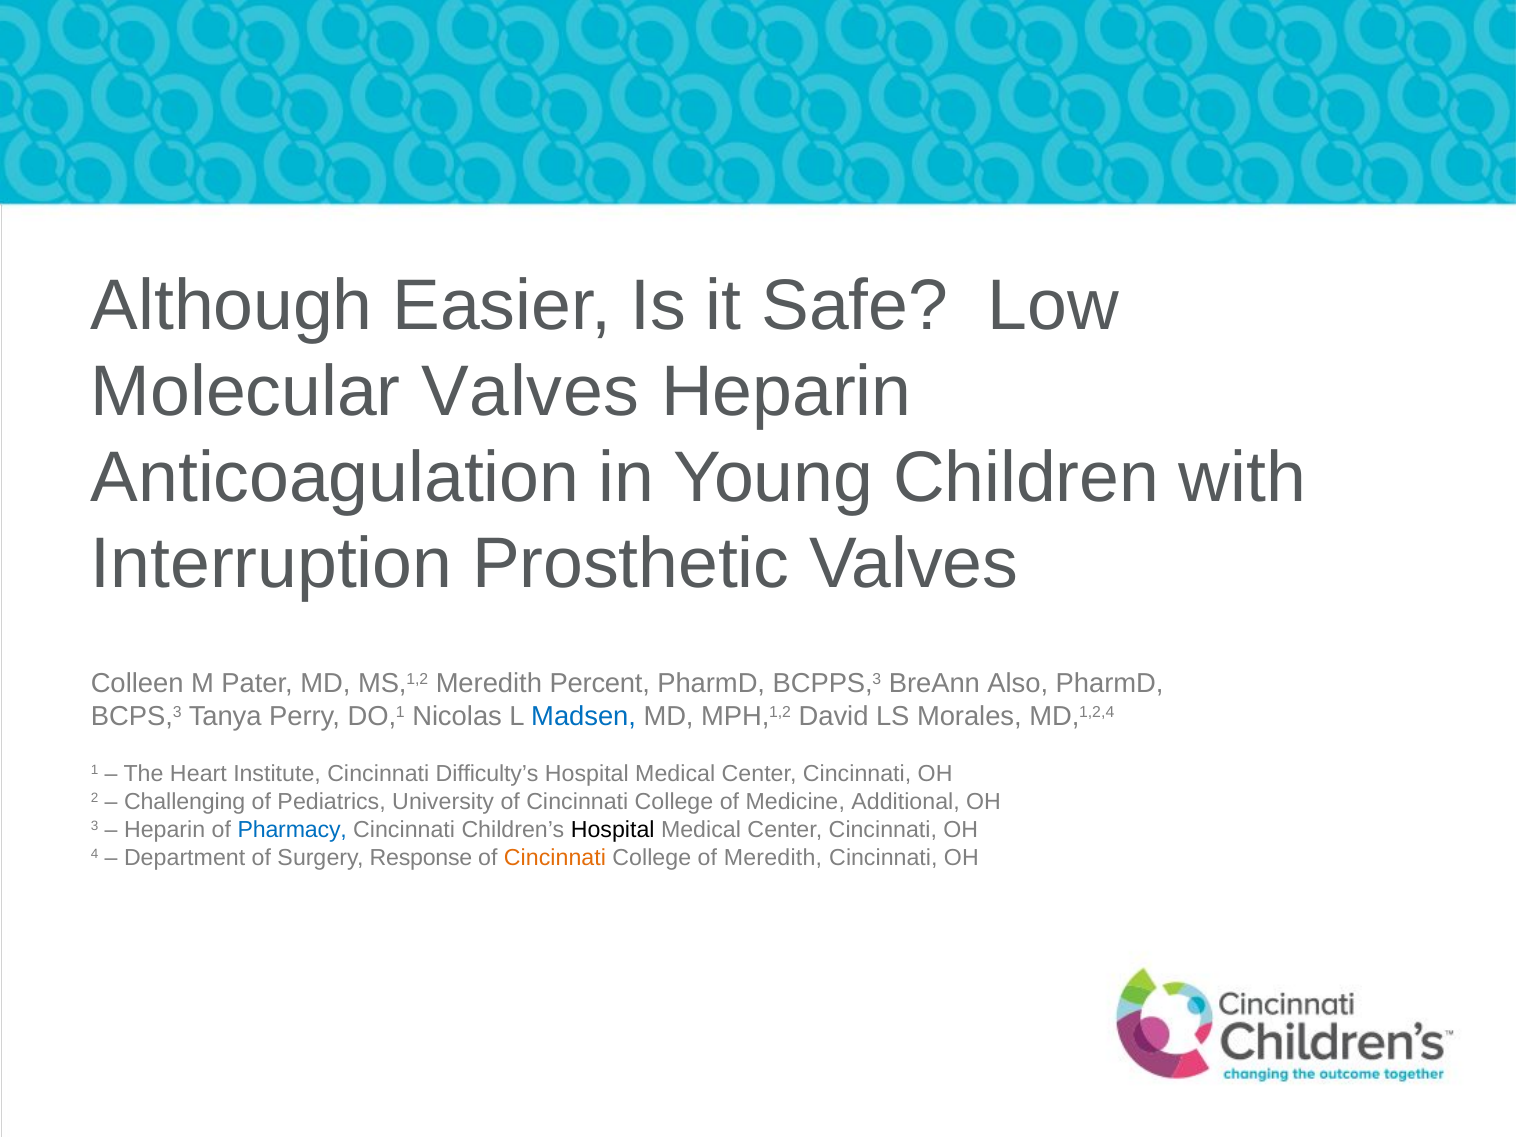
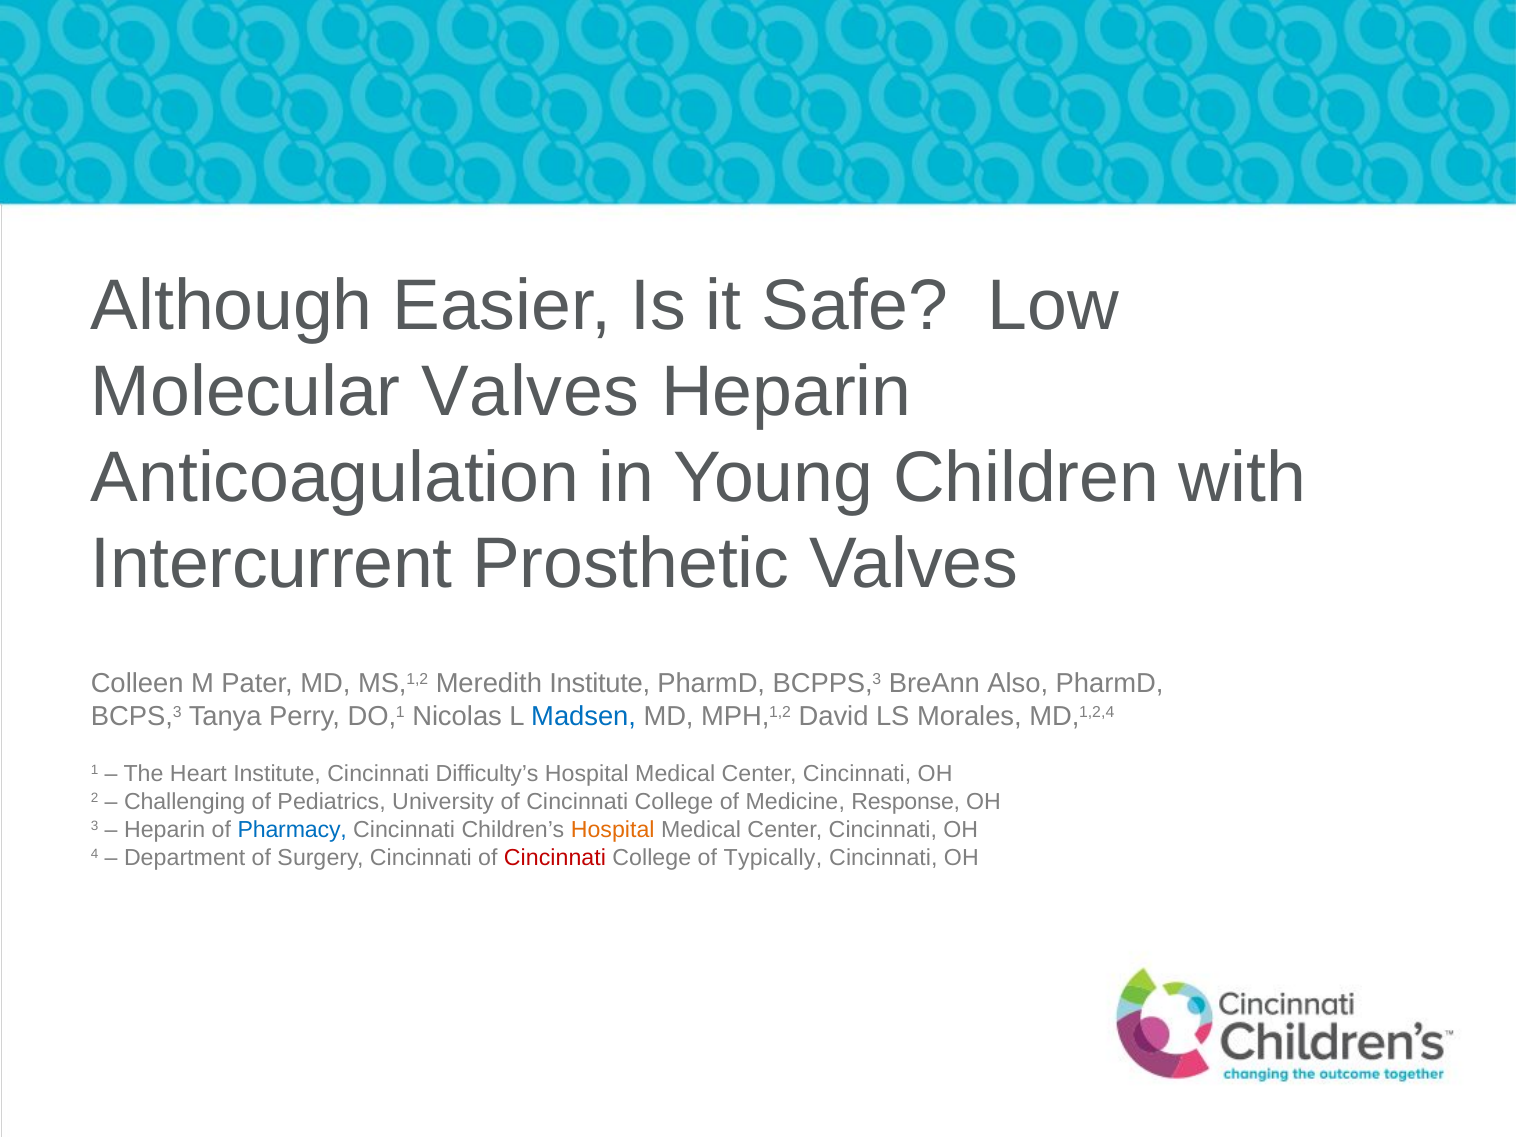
Interruption: Interruption -> Intercurrent
Meredith Percent: Percent -> Institute
Additional: Additional -> Response
Hospital at (613, 830) colour: black -> orange
Surgery Response: Response -> Cincinnati
Cincinnati at (555, 858) colour: orange -> red
of Meredith: Meredith -> Typically
